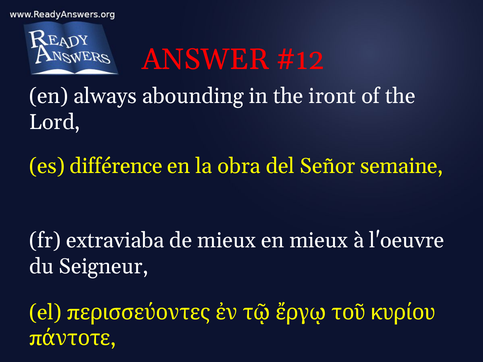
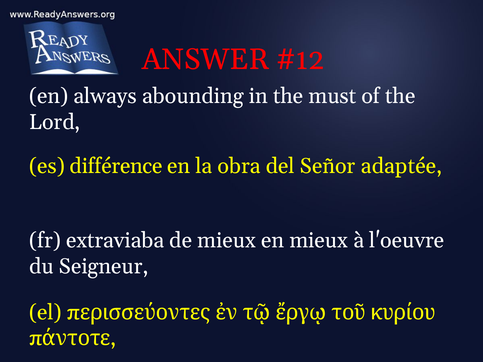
iront: iront -> must
semaine: semaine -> adaptée
